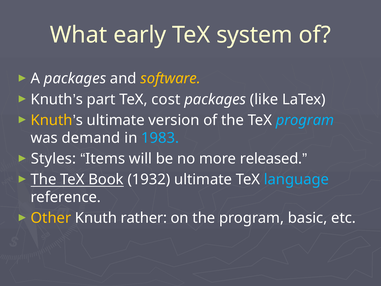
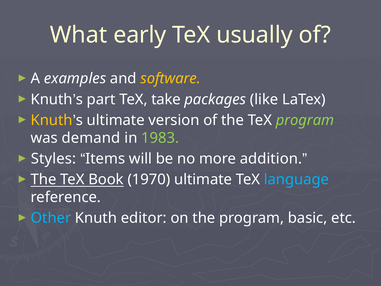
system: system -> usually
A packages: packages -> examples
cost: cost -> take
program at (305, 120) colour: light blue -> light green
1983 colour: light blue -> light green
released: released -> addition
1932: 1932 -> 1970
Other colour: yellow -> light blue
rather: rather -> editor
